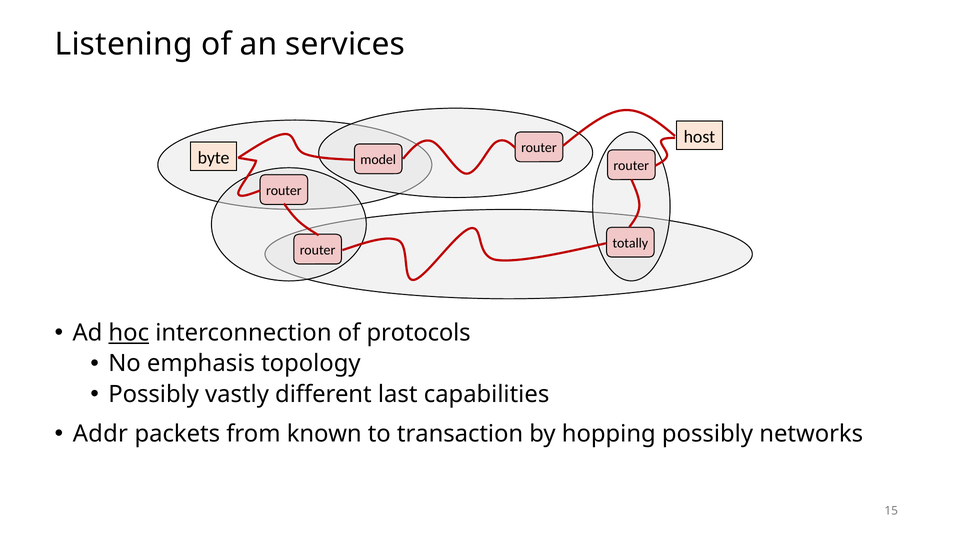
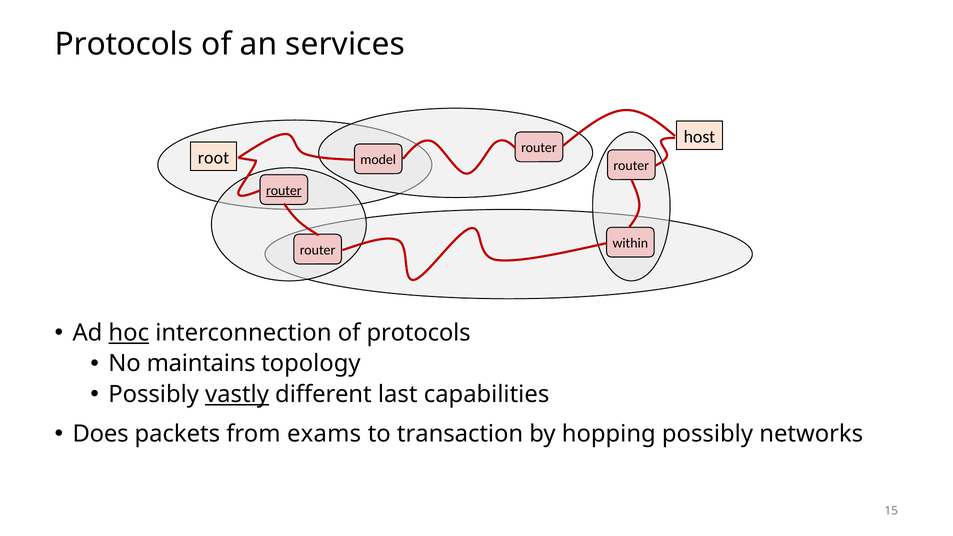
Listening at (124, 44): Listening -> Protocols
byte: byte -> root
router at (284, 191) underline: none -> present
totally: totally -> within
emphasis: emphasis -> maintains
vastly underline: none -> present
Addr: Addr -> Does
known: known -> exams
